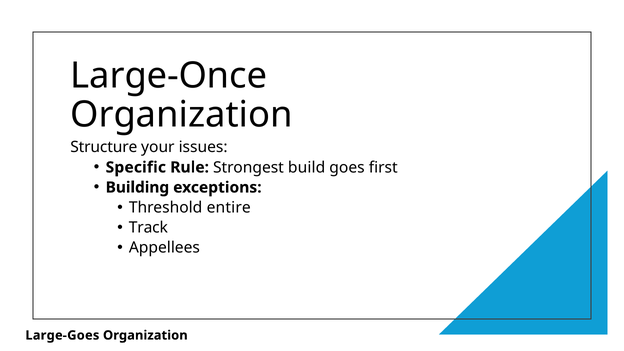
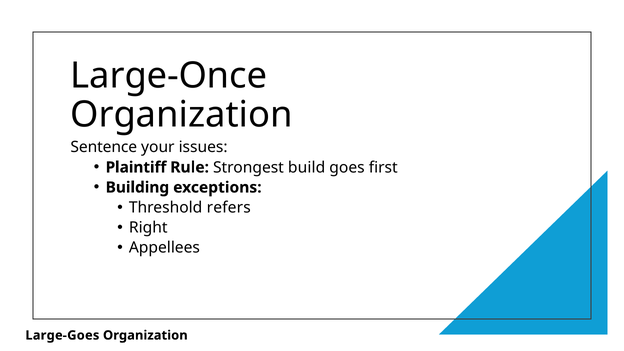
Structure: Structure -> Sentence
Specific: Specific -> Plaintiff
entire: entire -> refers
Track: Track -> Right
